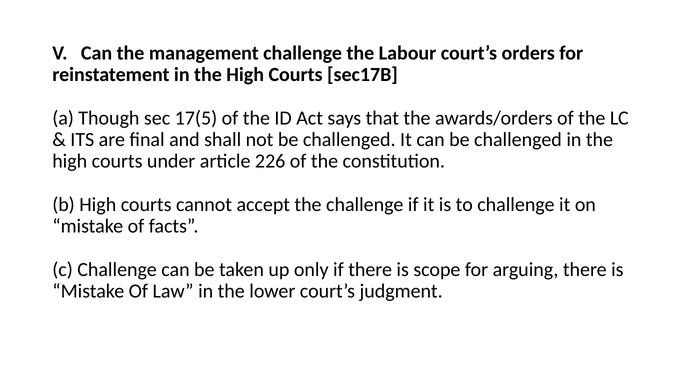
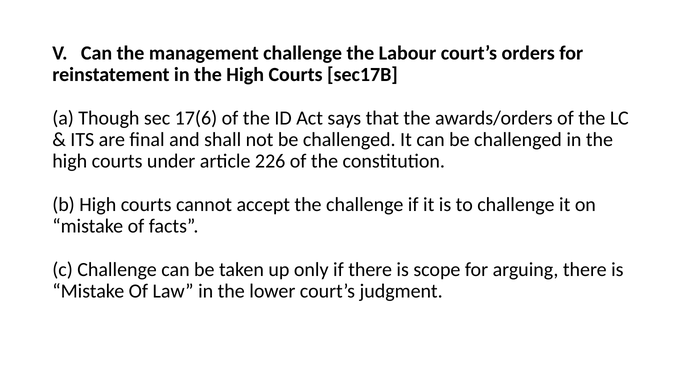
17(5: 17(5 -> 17(6
